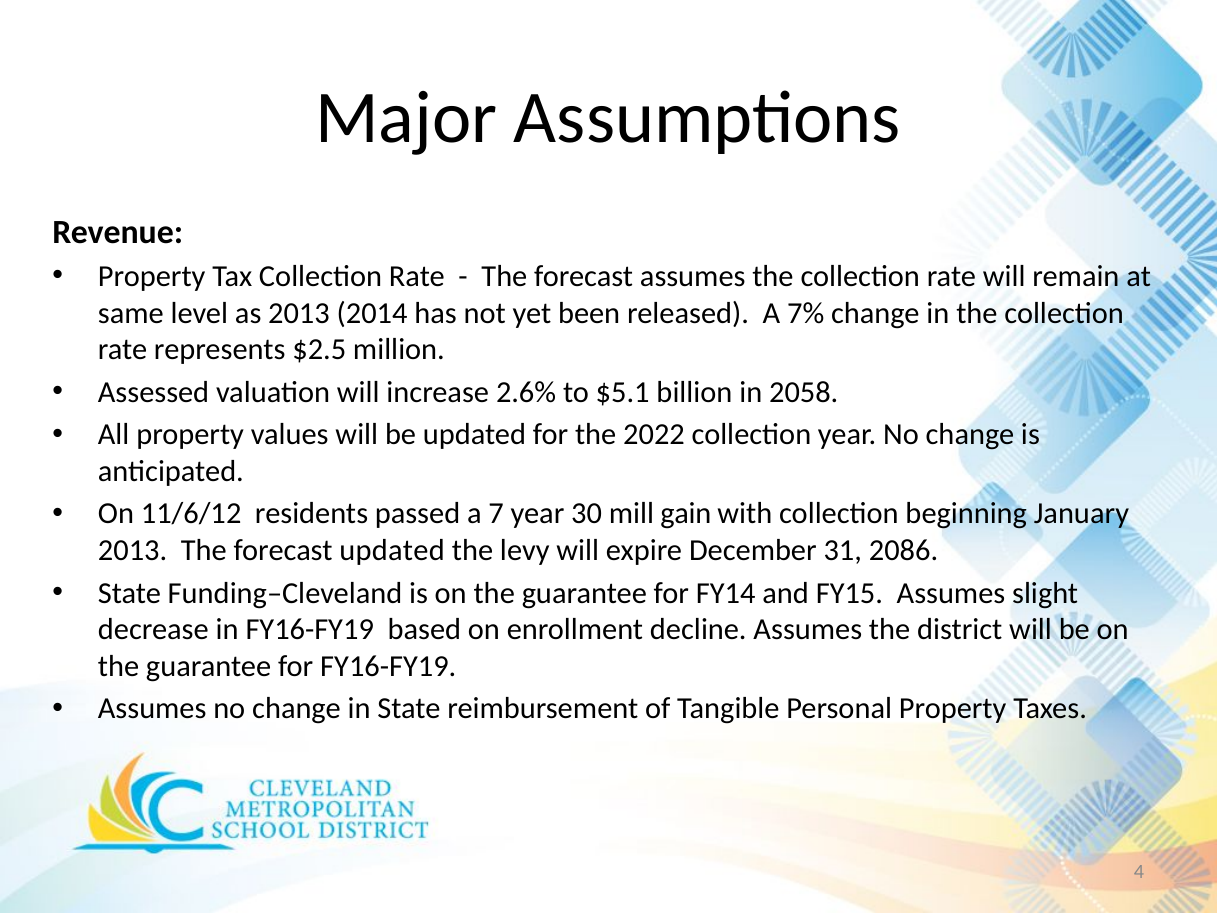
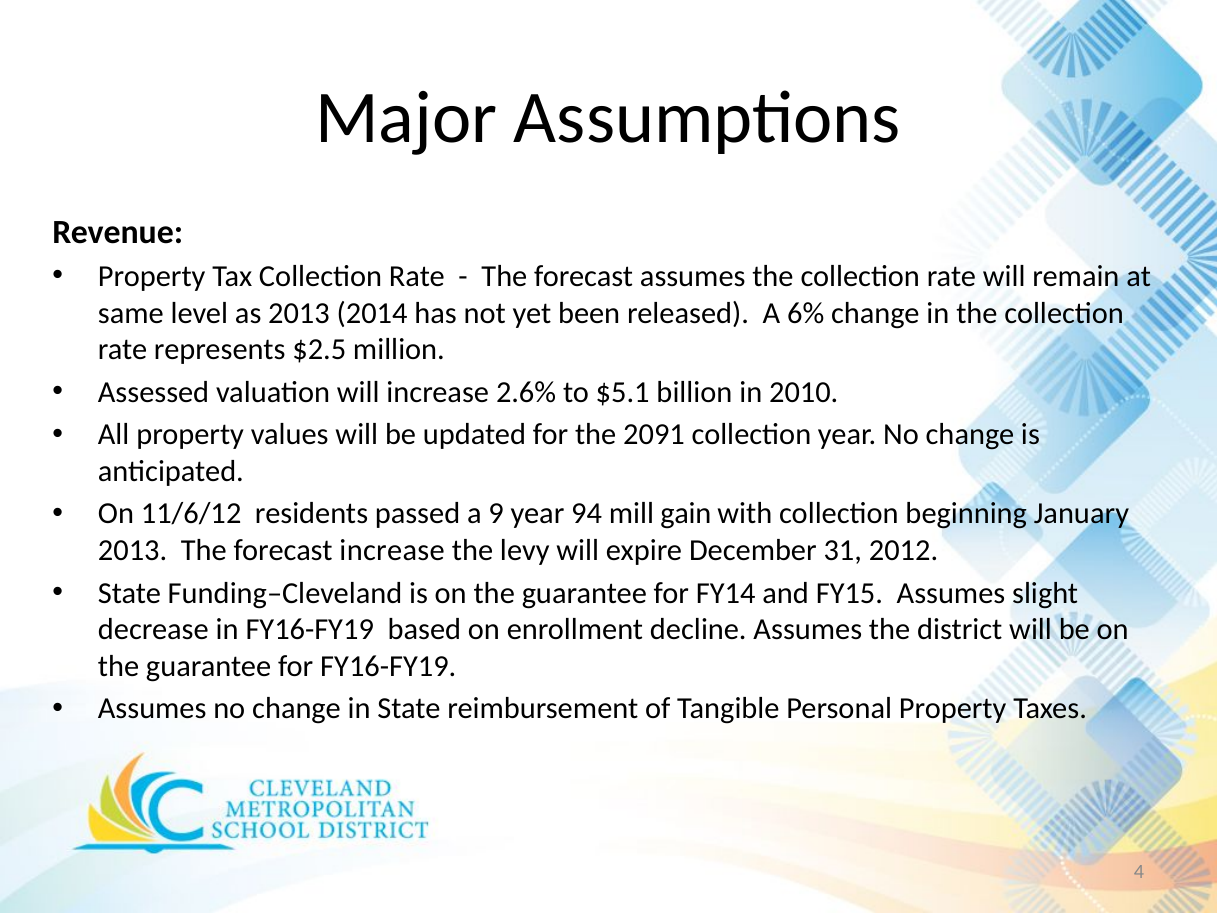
7%: 7% -> 6%
2058: 2058 -> 2010
2022: 2022 -> 2091
7: 7 -> 9
30: 30 -> 94
forecast updated: updated -> increase
2086: 2086 -> 2012
